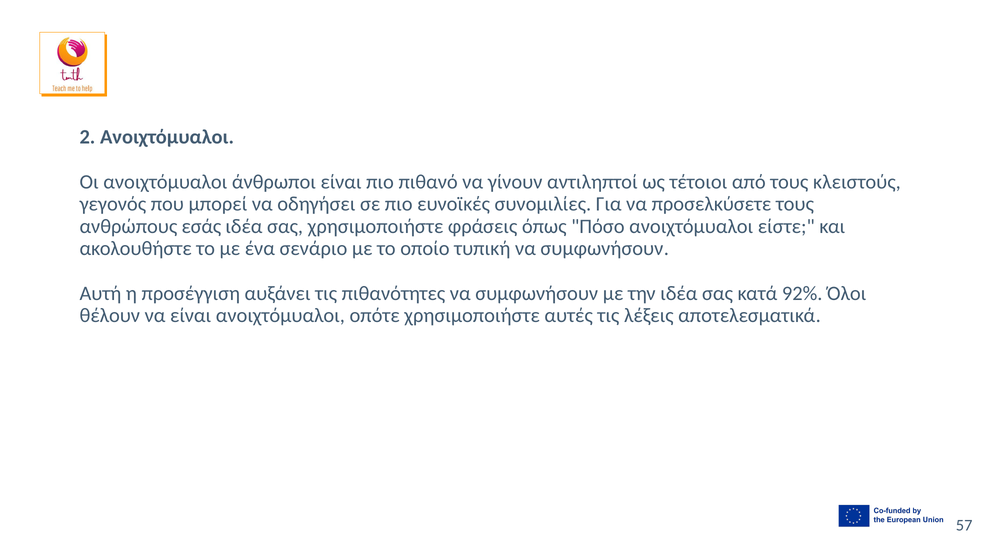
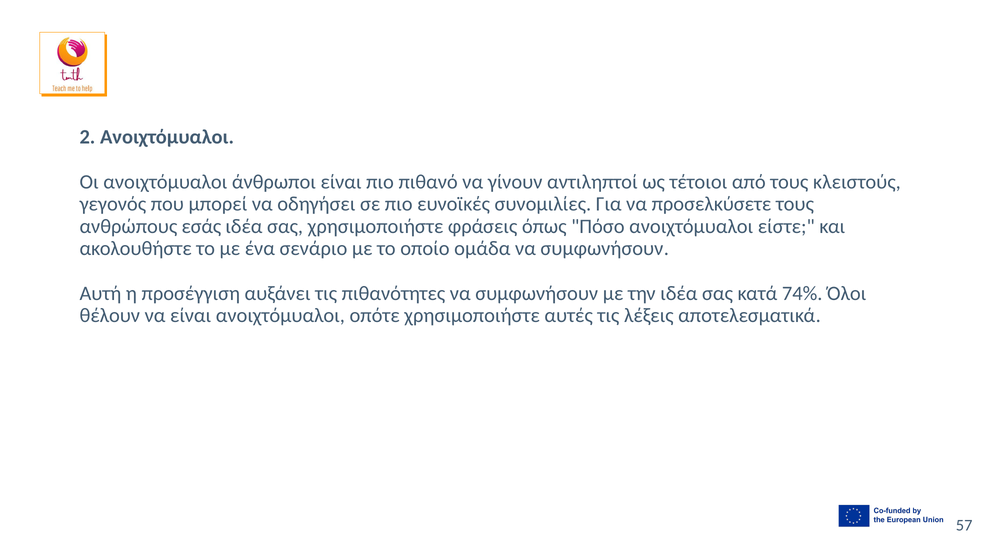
τυπική: τυπική -> ομάδα
92%: 92% -> 74%
